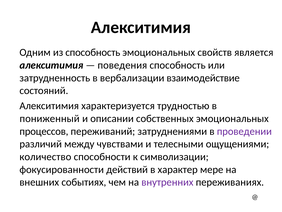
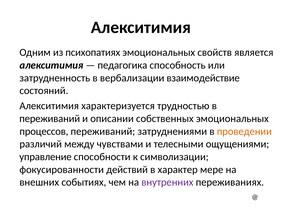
из способность: способность -> психопатиях
поведения: поведения -> педагогика
пониженный at (50, 118): пониженный -> переживаний
проведении colour: purple -> orange
количество: количество -> управление
